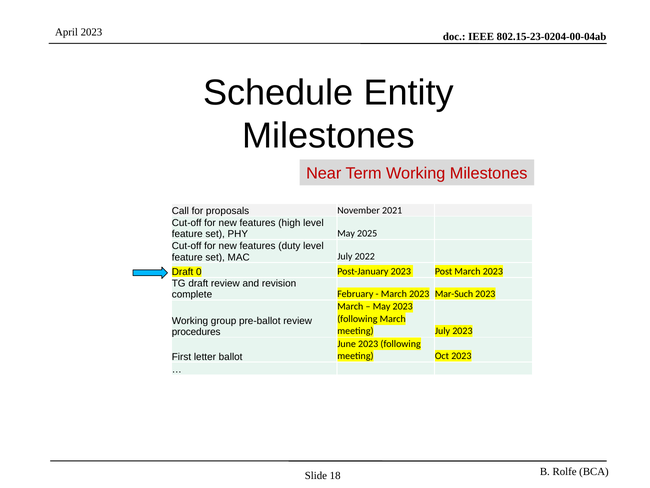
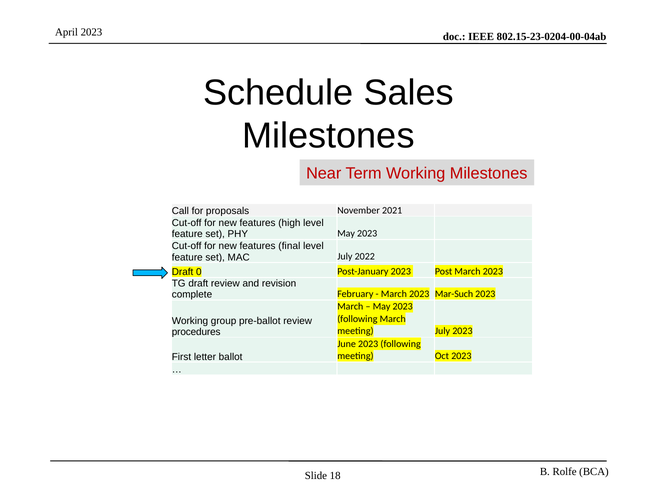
Entity: Entity -> Sales
PHY May 2025: 2025 -> 2023
duty: duty -> final
